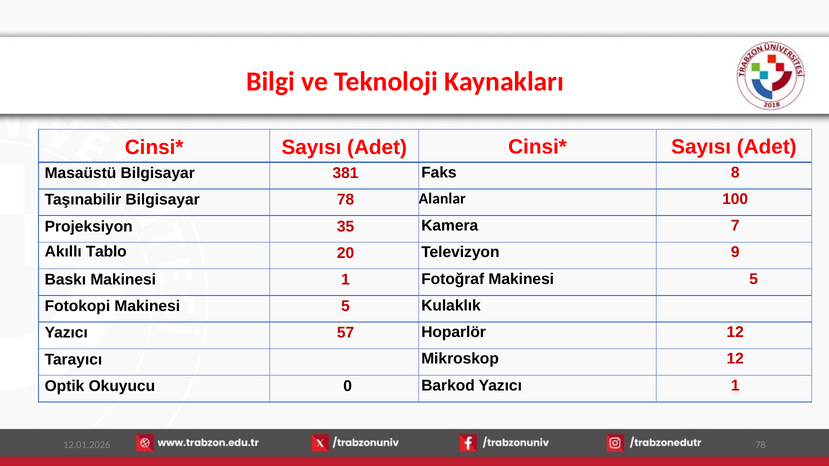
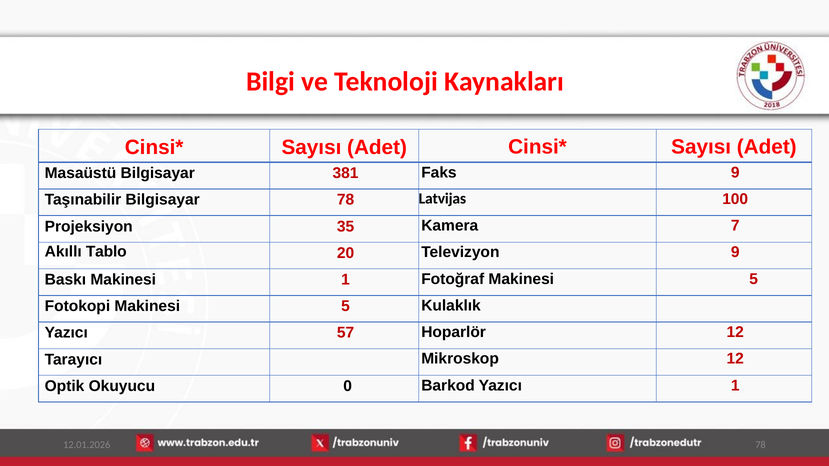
Faks 8: 8 -> 9
Alanlar: Alanlar -> Latvijas
